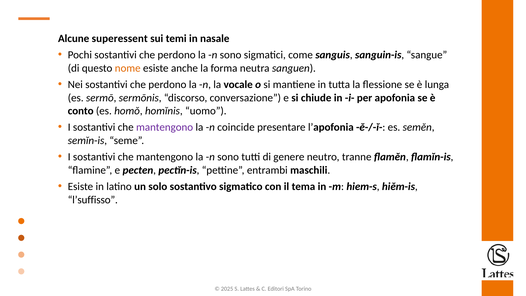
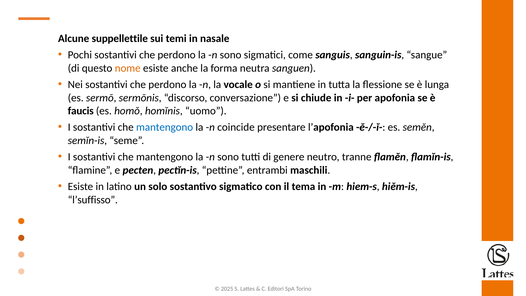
superessent: superessent -> suppellettile
conto: conto -> faucis
mantengono at (165, 127) colour: purple -> blue
